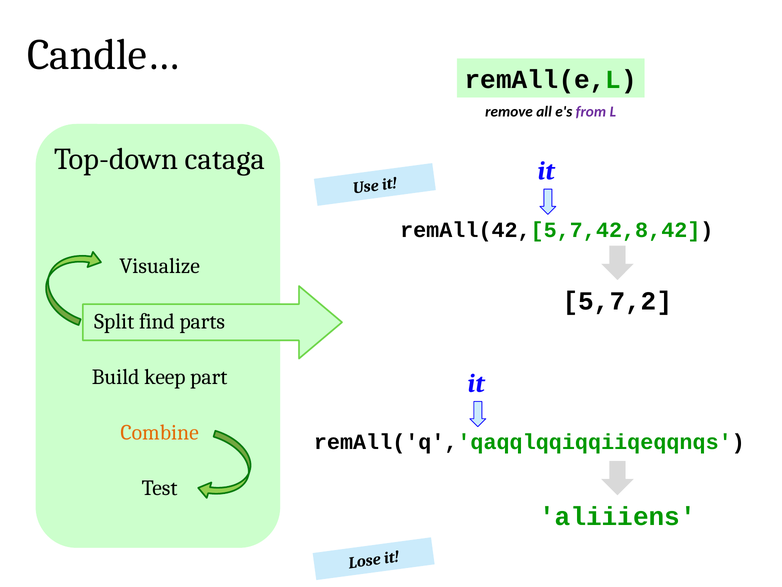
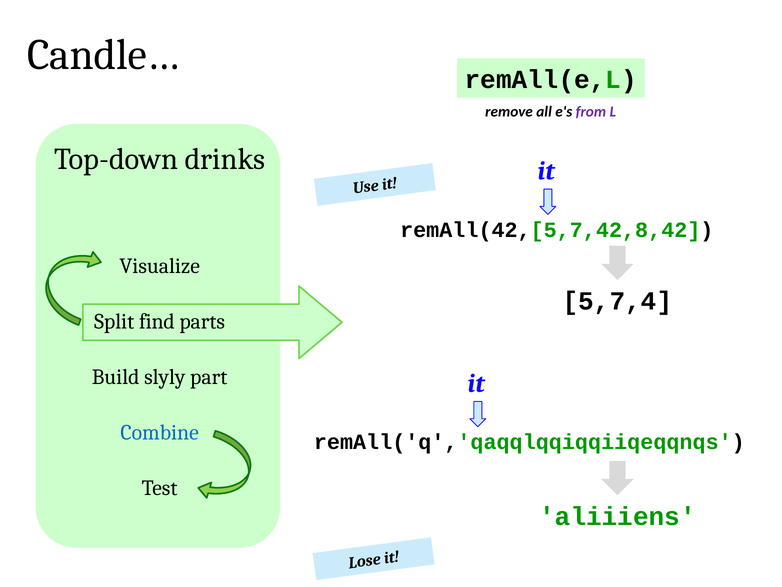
cataga: cataga -> drinks
5,7,2: 5,7,2 -> 5,7,4
keep: keep -> slyly
Combine colour: orange -> blue
